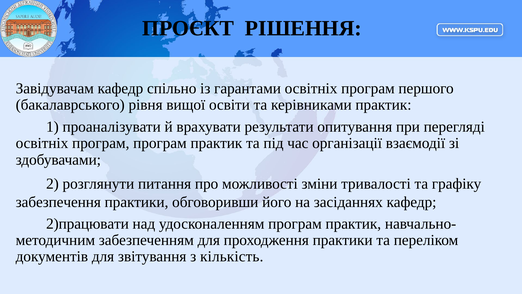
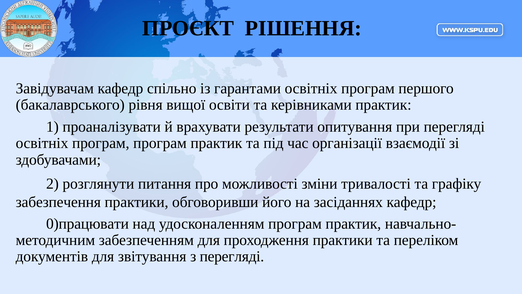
2)працювати: 2)працювати -> 0)працювати
з кількість: кількість -> перегляді
